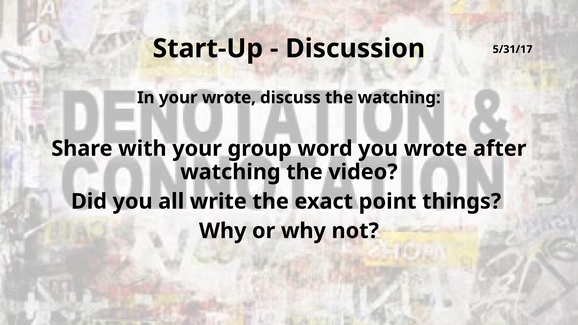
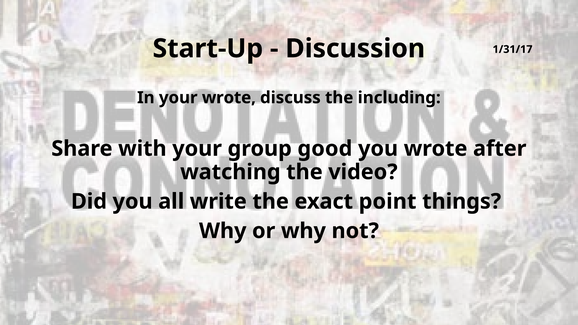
5/31/17: 5/31/17 -> 1/31/17
the watching: watching -> including
word: word -> good
